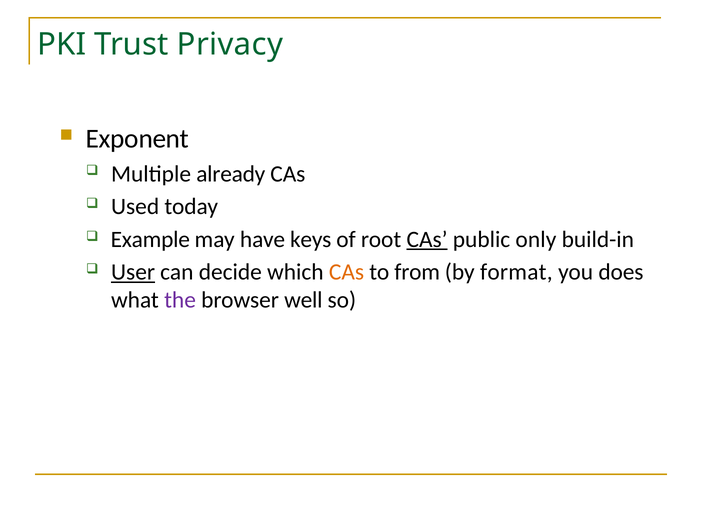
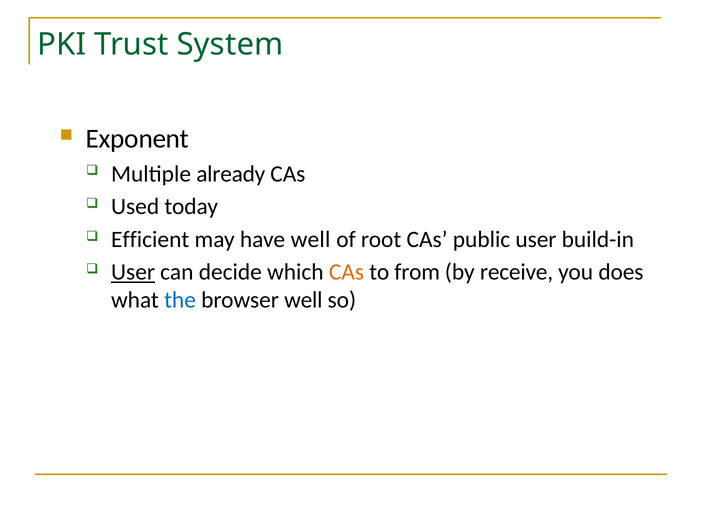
Privacy: Privacy -> System
Example: Example -> Efficient
have keys: keys -> well
CAs at (427, 239) underline: present -> none
public only: only -> user
format: format -> receive
the colour: purple -> blue
